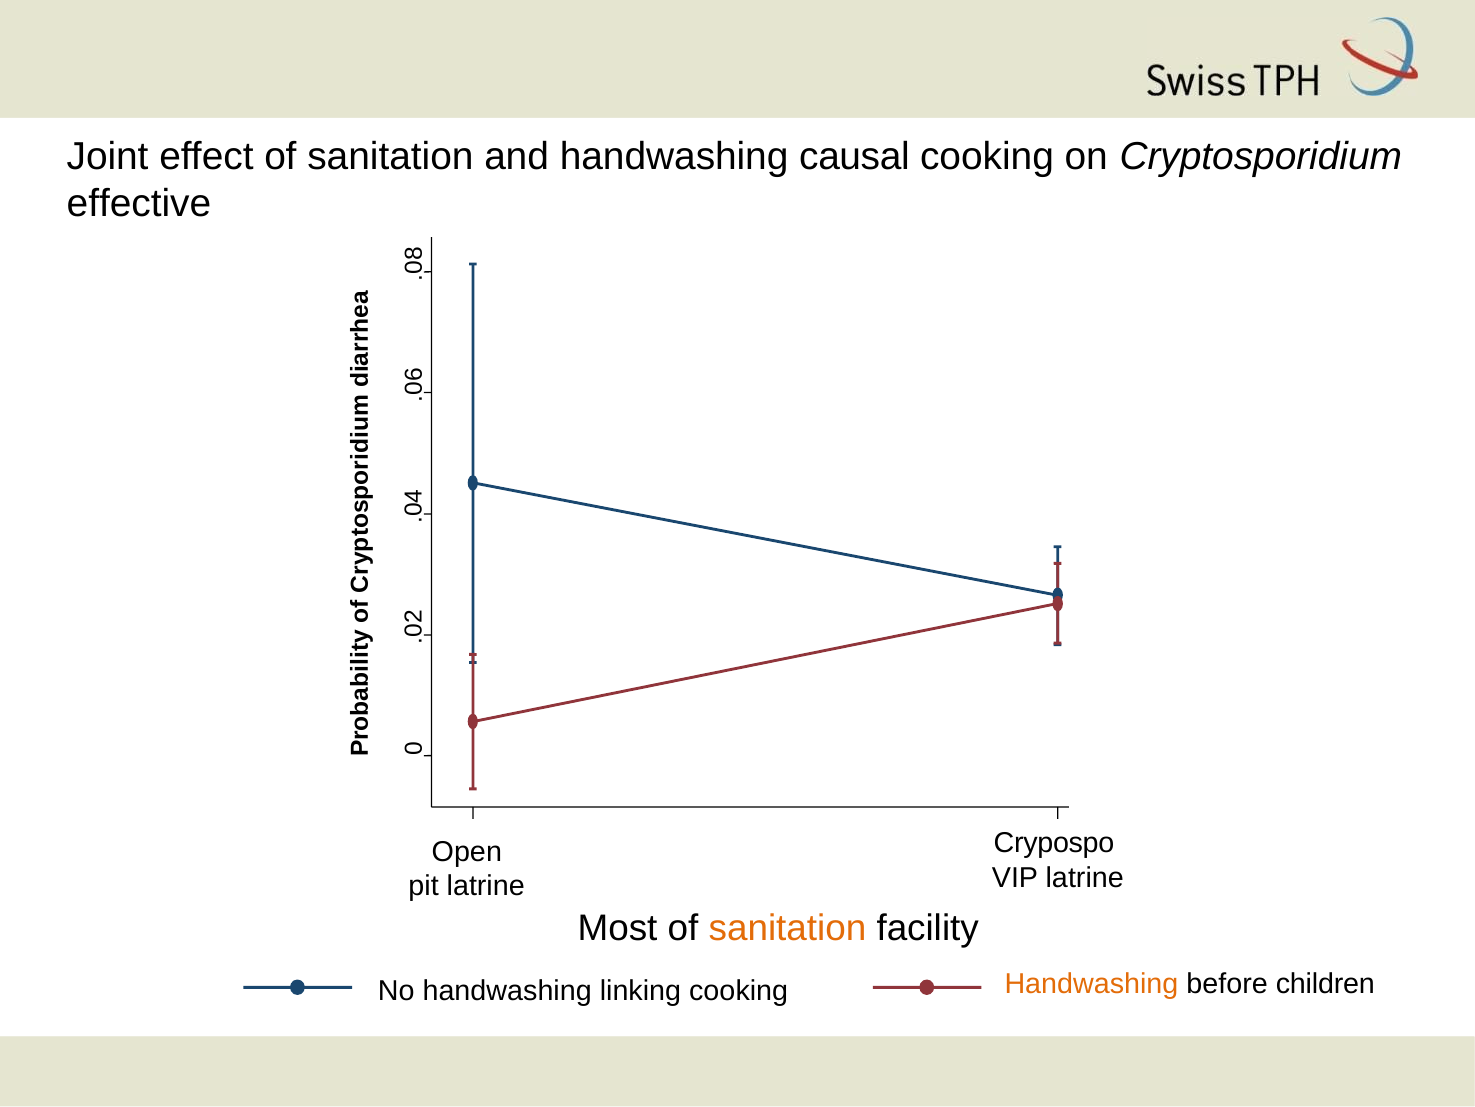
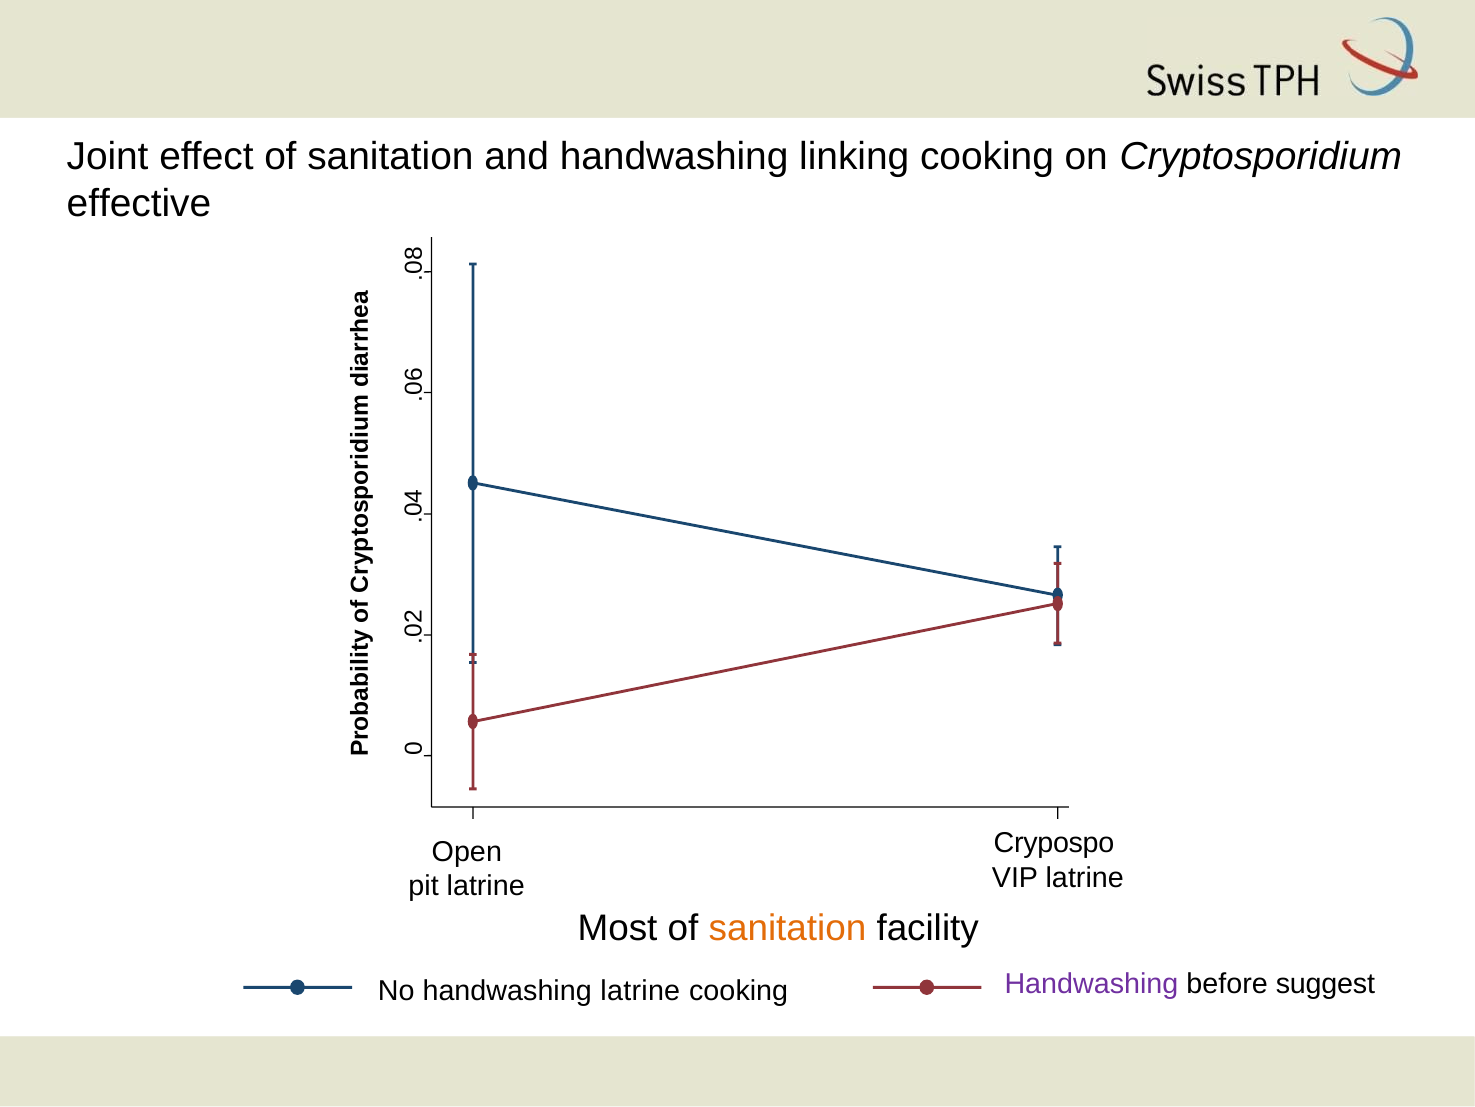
causal: causal -> linking
handwashing linking: linking -> latrine
Handwashing at (1091, 984) colour: orange -> purple
children: children -> suggest
